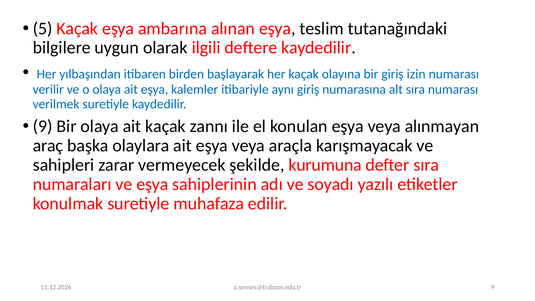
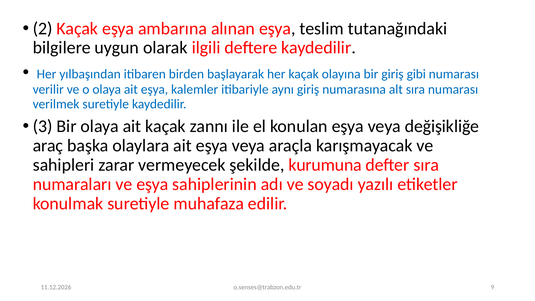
5: 5 -> 2
izin: izin -> gibi
9 at (43, 126): 9 -> 3
alınmayan: alınmayan -> değişikliğe
